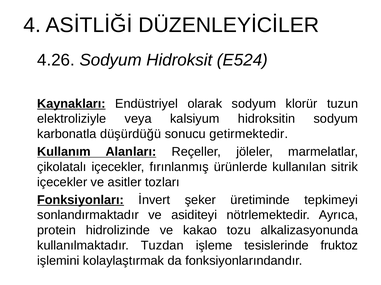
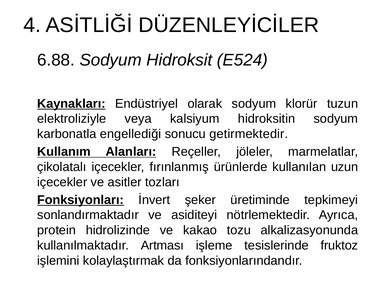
4.26: 4.26 -> 6.88
düşürdüğü: düşürdüğü -> engellediği
sitrik: sitrik -> uzun
Tuzdan: Tuzdan -> Artması
